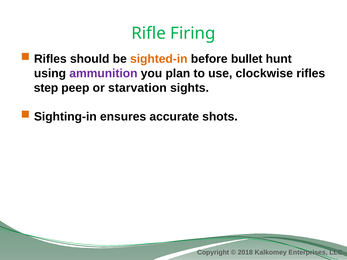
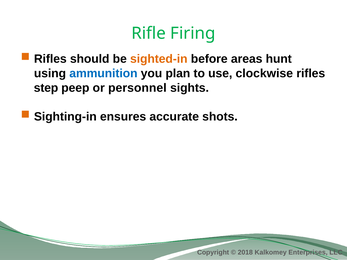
bullet: bullet -> areas
ammunition colour: purple -> blue
starvation: starvation -> personnel
